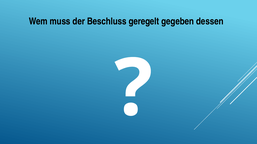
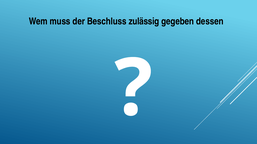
geregelt: geregelt -> zulässig
